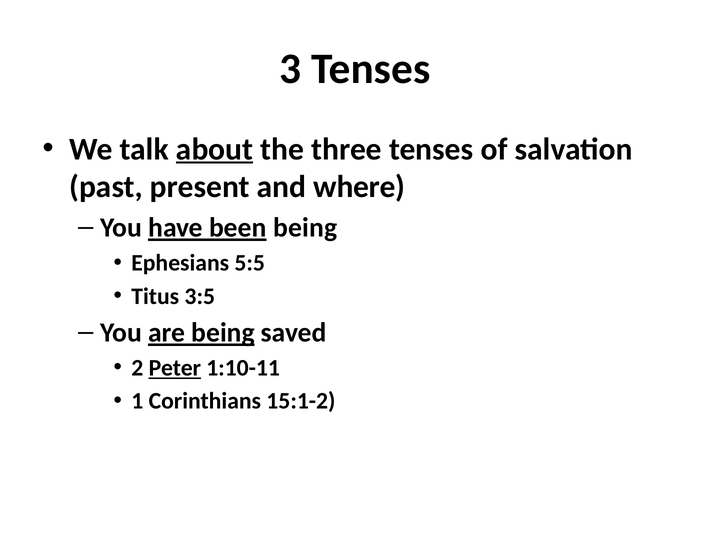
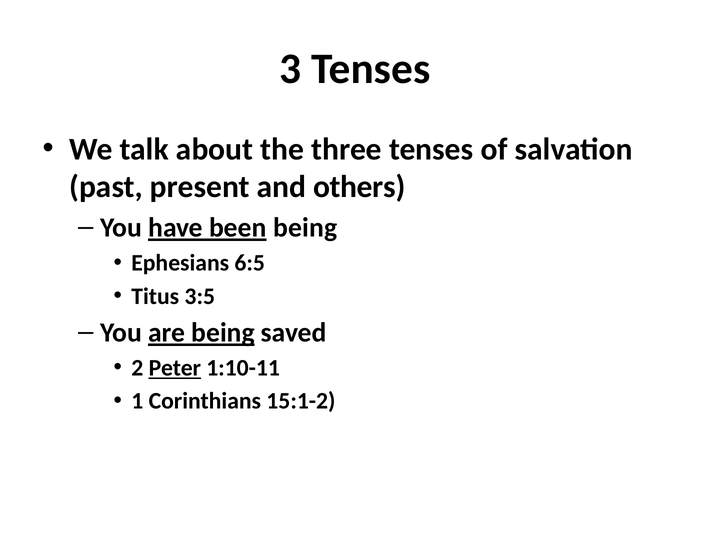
about underline: present -> none
where: where -> others
5:5: 5:5 -> 6:5
